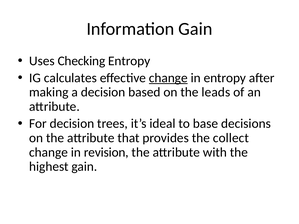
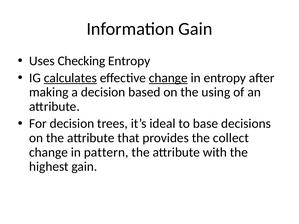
calculates underline: none -> present
leads: leads -> using
revision: revision -> pattern
